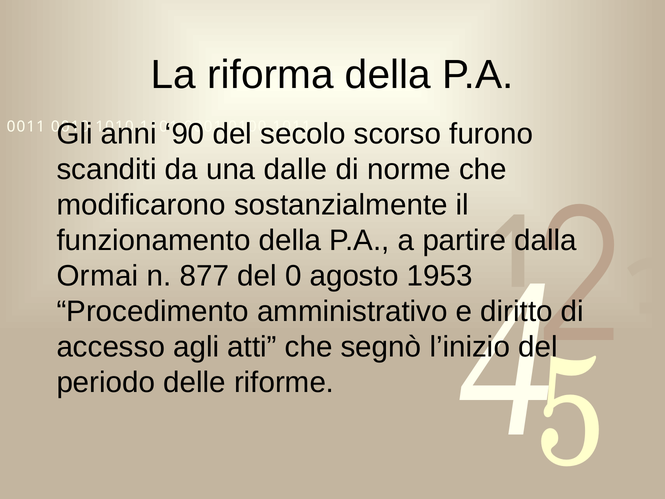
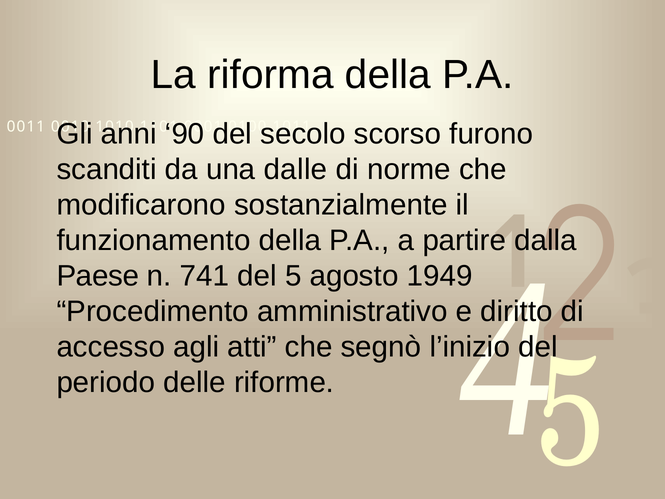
Ormai: Ormai -> Paese
877: 877 -> 741
del 0: 0 -> 5
1953: 1953 -> 1949
